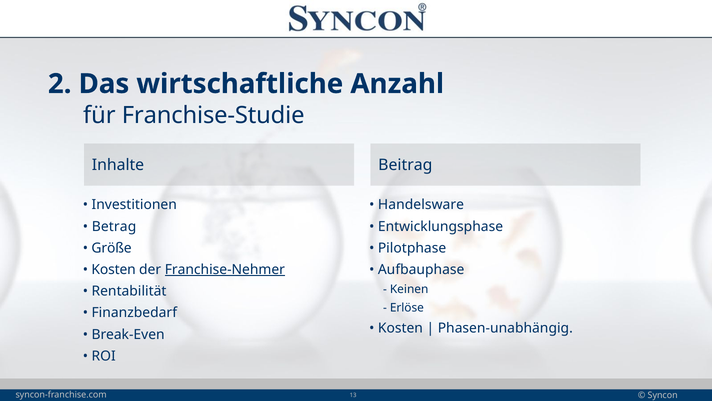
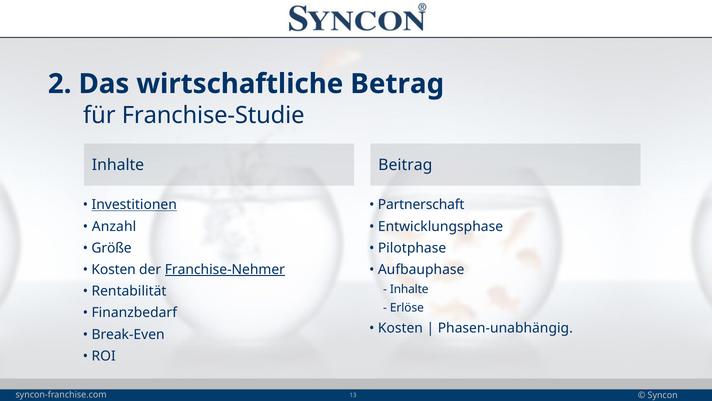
Anzahl: Anzahl -> Betrag
Investitionen underline: none -> present
Handelsware: Handelsware -> Partnerschaft
Betrag: Betrag -> Anzahl
Keinen at (409, 289): Keinen -> Inhalte
